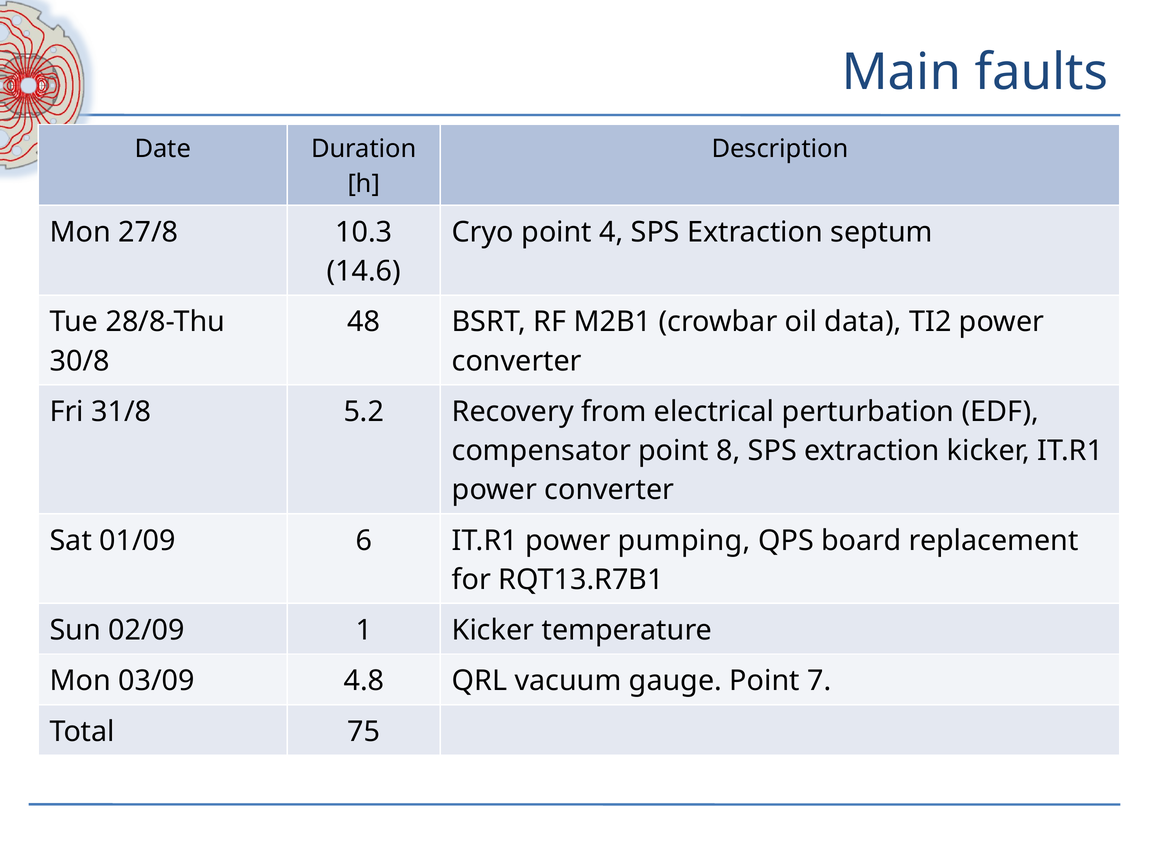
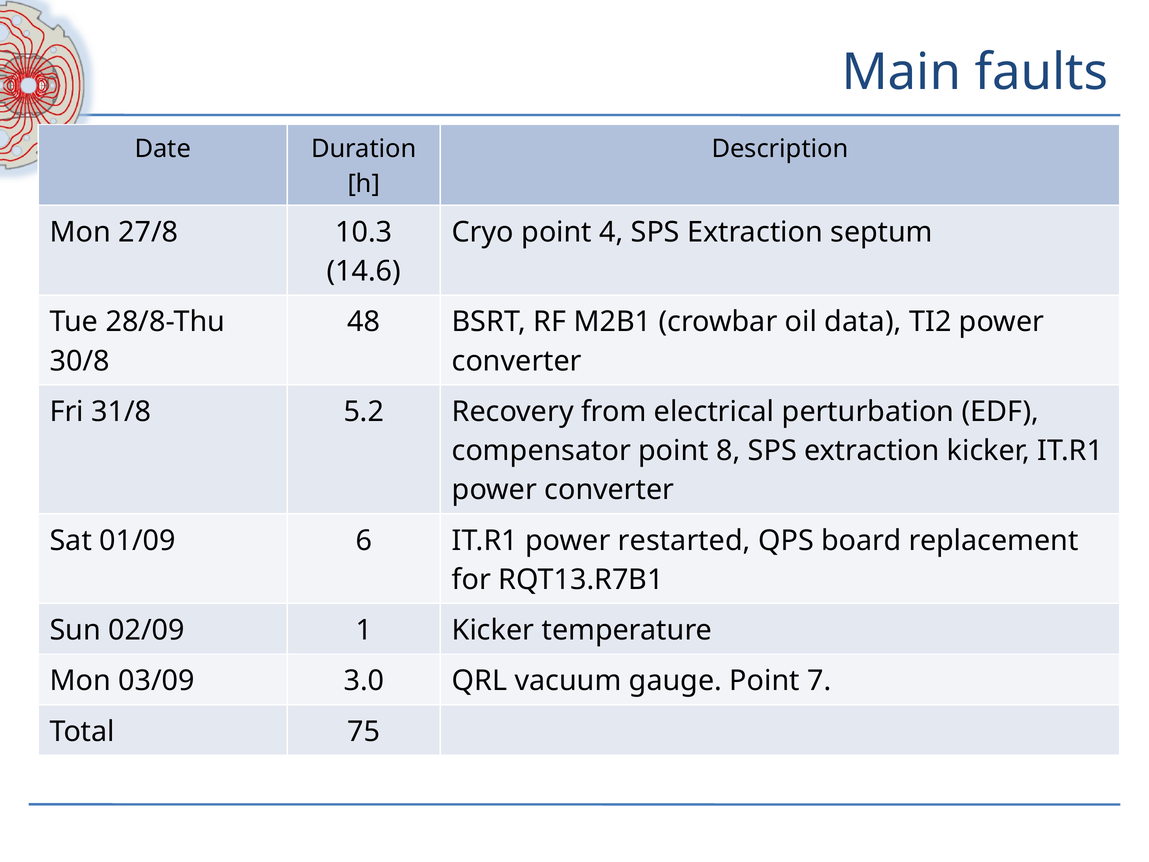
pumping: pumping -> restarted
4.8: 4.8 -> 3.0
